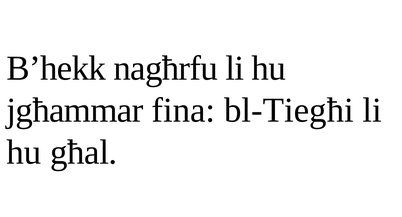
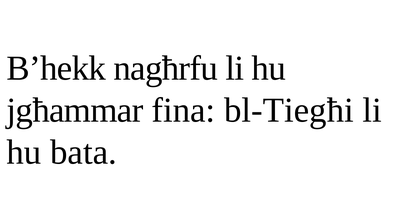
għal: għal -> bata
